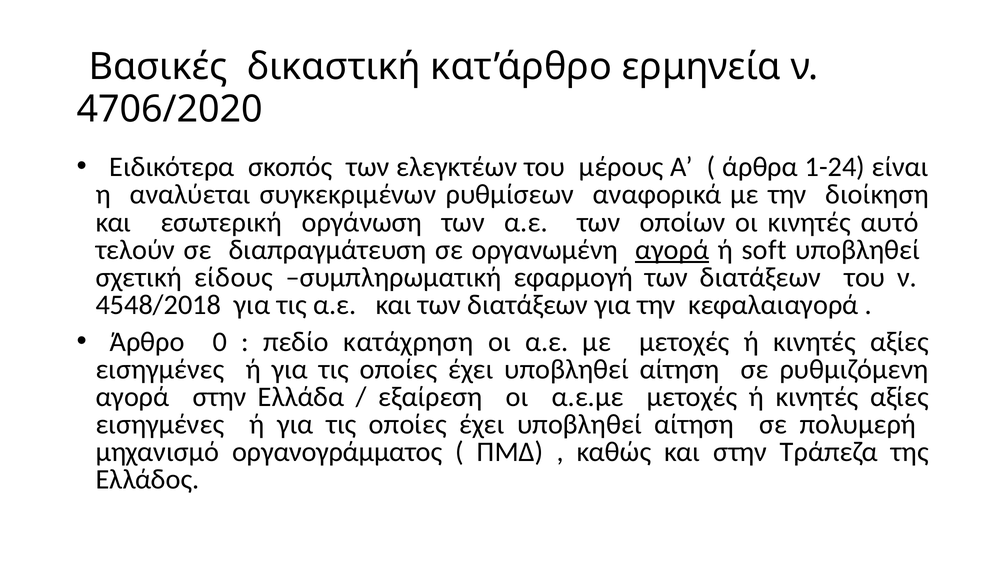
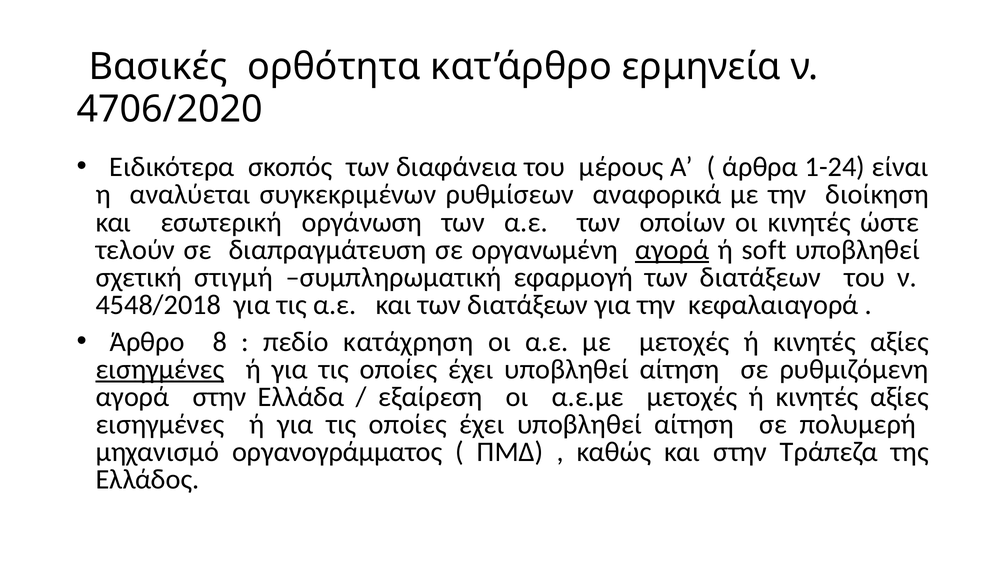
δικαστική: δικαστική -> ορθότητα
ελεγκτέων: ελεγκτέων -> διαφάνεια
αυτό: αυτό -> ώστε
είδους: είδους -> στιγμή
0: 0 -> 8
εισηγμένες at (160, 369) underline: none -> present
